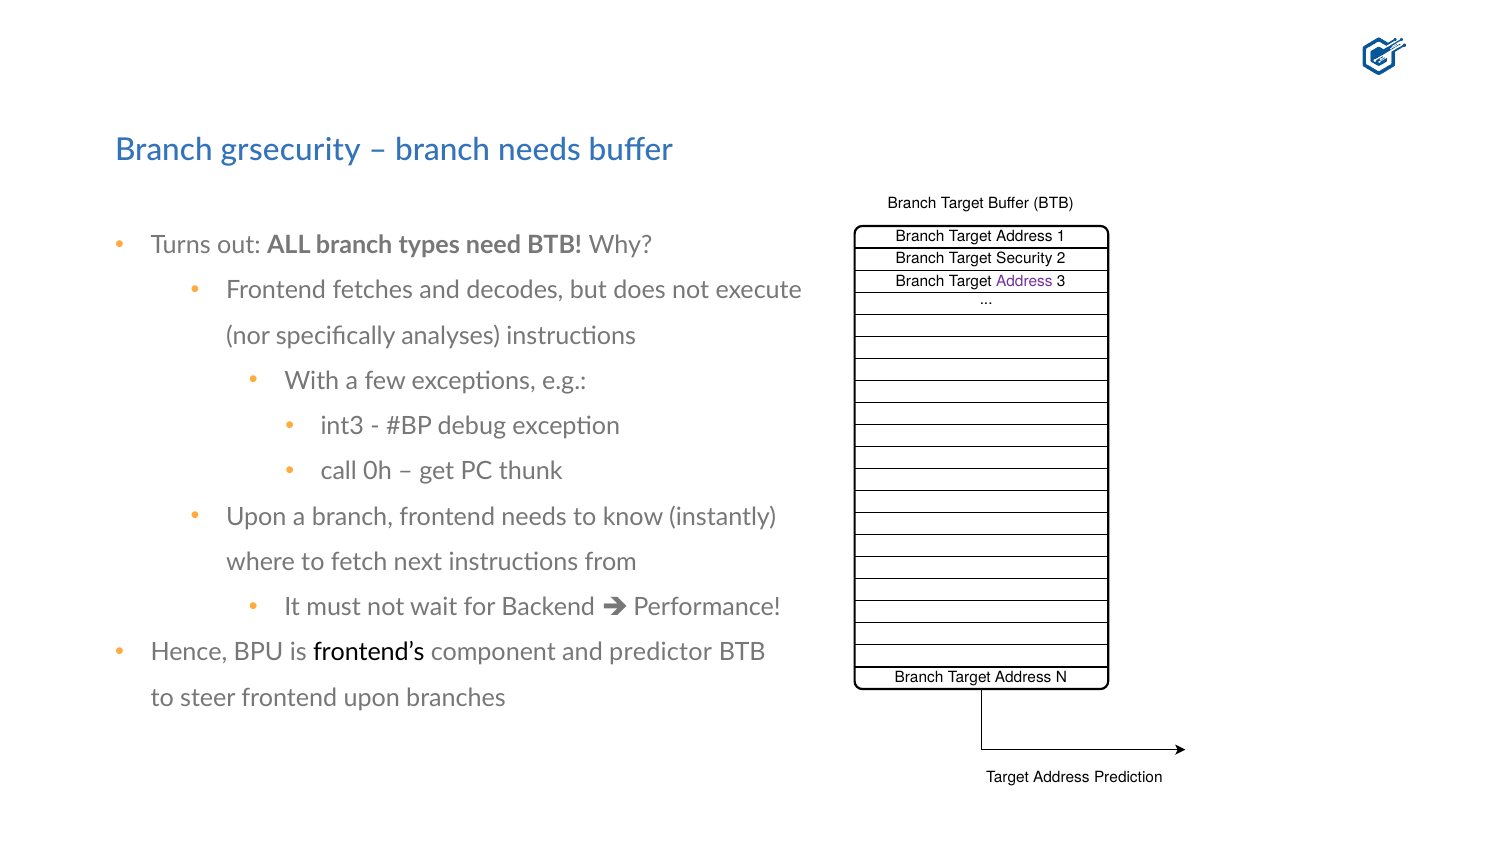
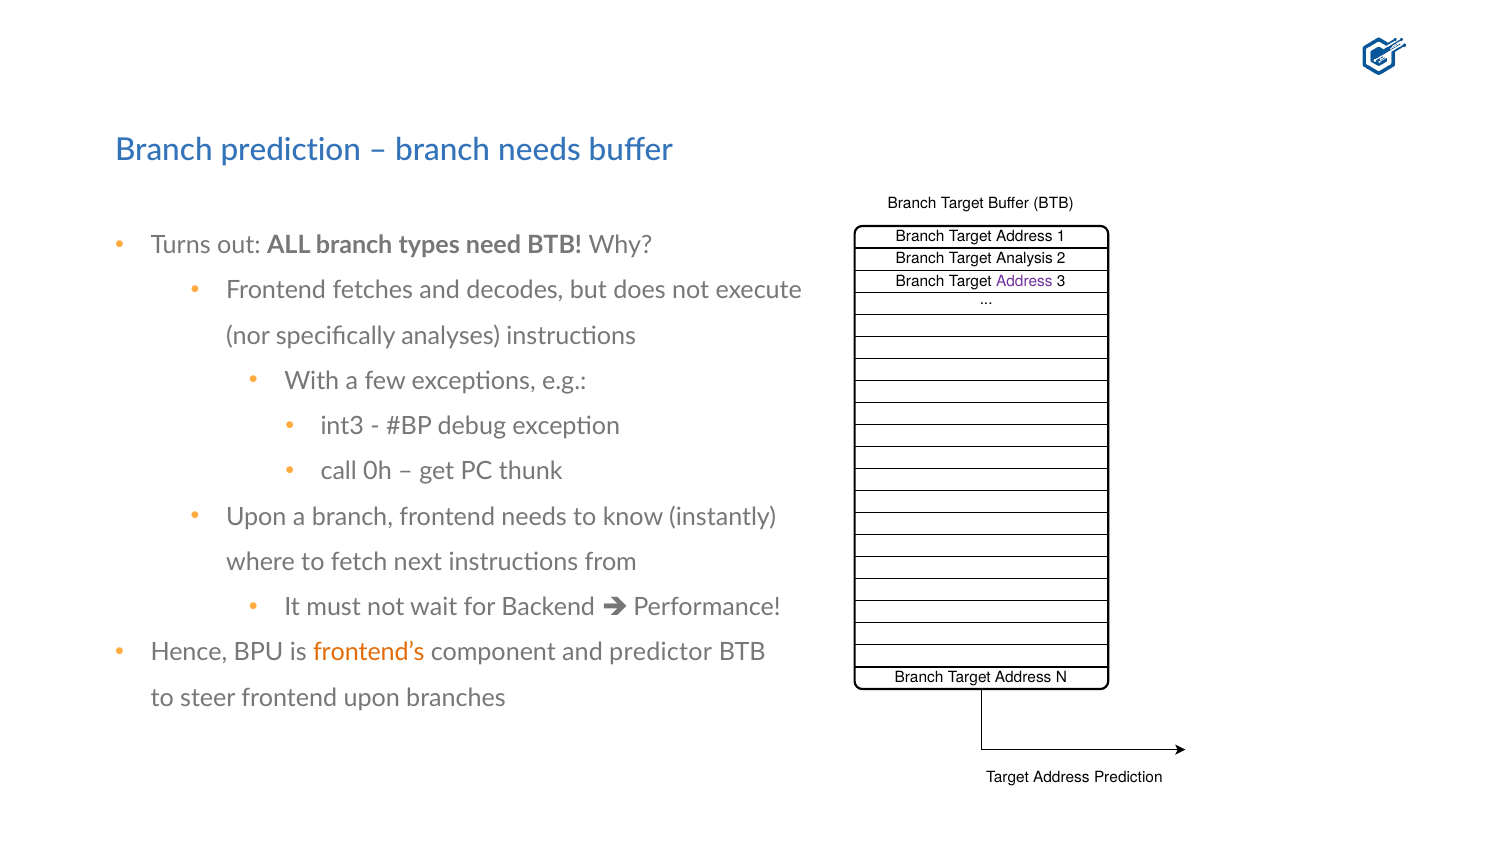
Branch grsecurity: grsecurity -> prediction
Security: Security -> Analysis
frontend’s colour: black -> orange
